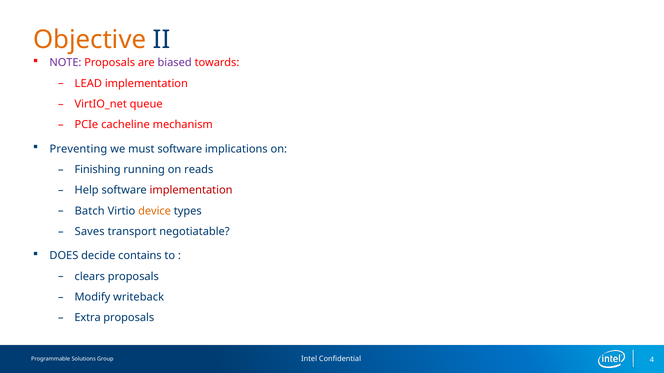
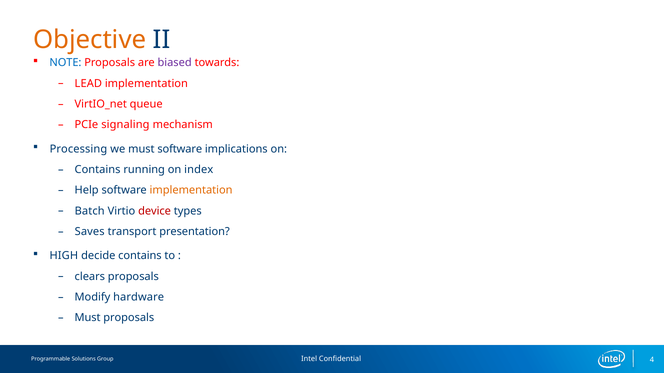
NOTE colour: purple -> blue
cacheline: cacheline -> signaling
Preventing: Preventing -> Processing
Finishing at (98, 170): Finishing -> Contains
reads: reads -> index
implementation at (191, 191) colour: red -> orange
device colour: orange -> red
negotiatable: negotiatable -> presentation
DOES: DOES -> HIGH
writeback: writeback -> hardware
Extra at (88, 318): Extra -> Must
